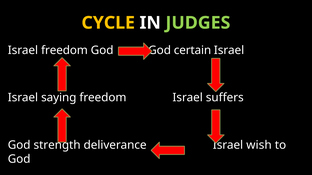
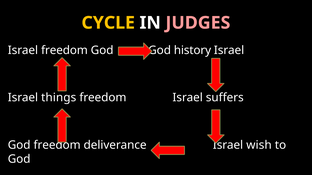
JUDGES colour: light green -> pink
certain: certain -> history
saying: saying -> things
God strength: strength -> freedom
